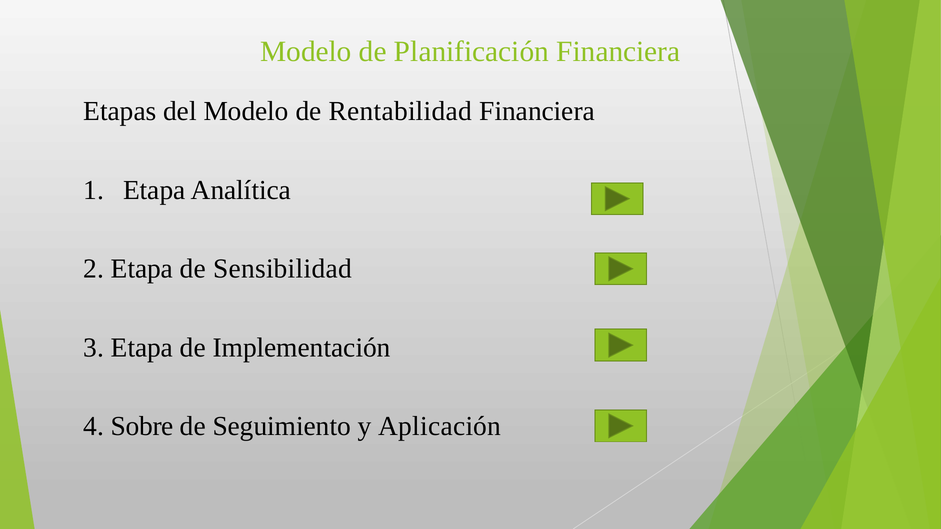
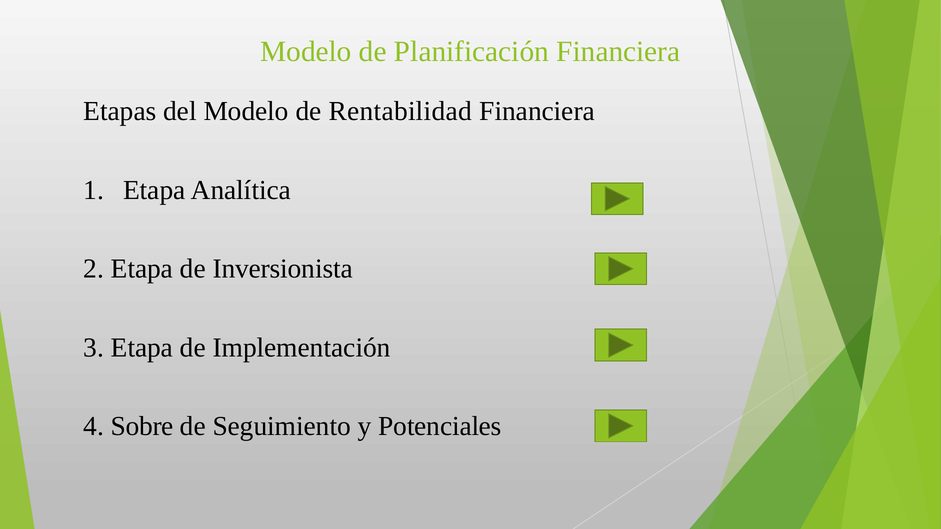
Sensibilidad: Sensibilidad -> Inversionista
Aplicación: Aplicación -> Potenciales
